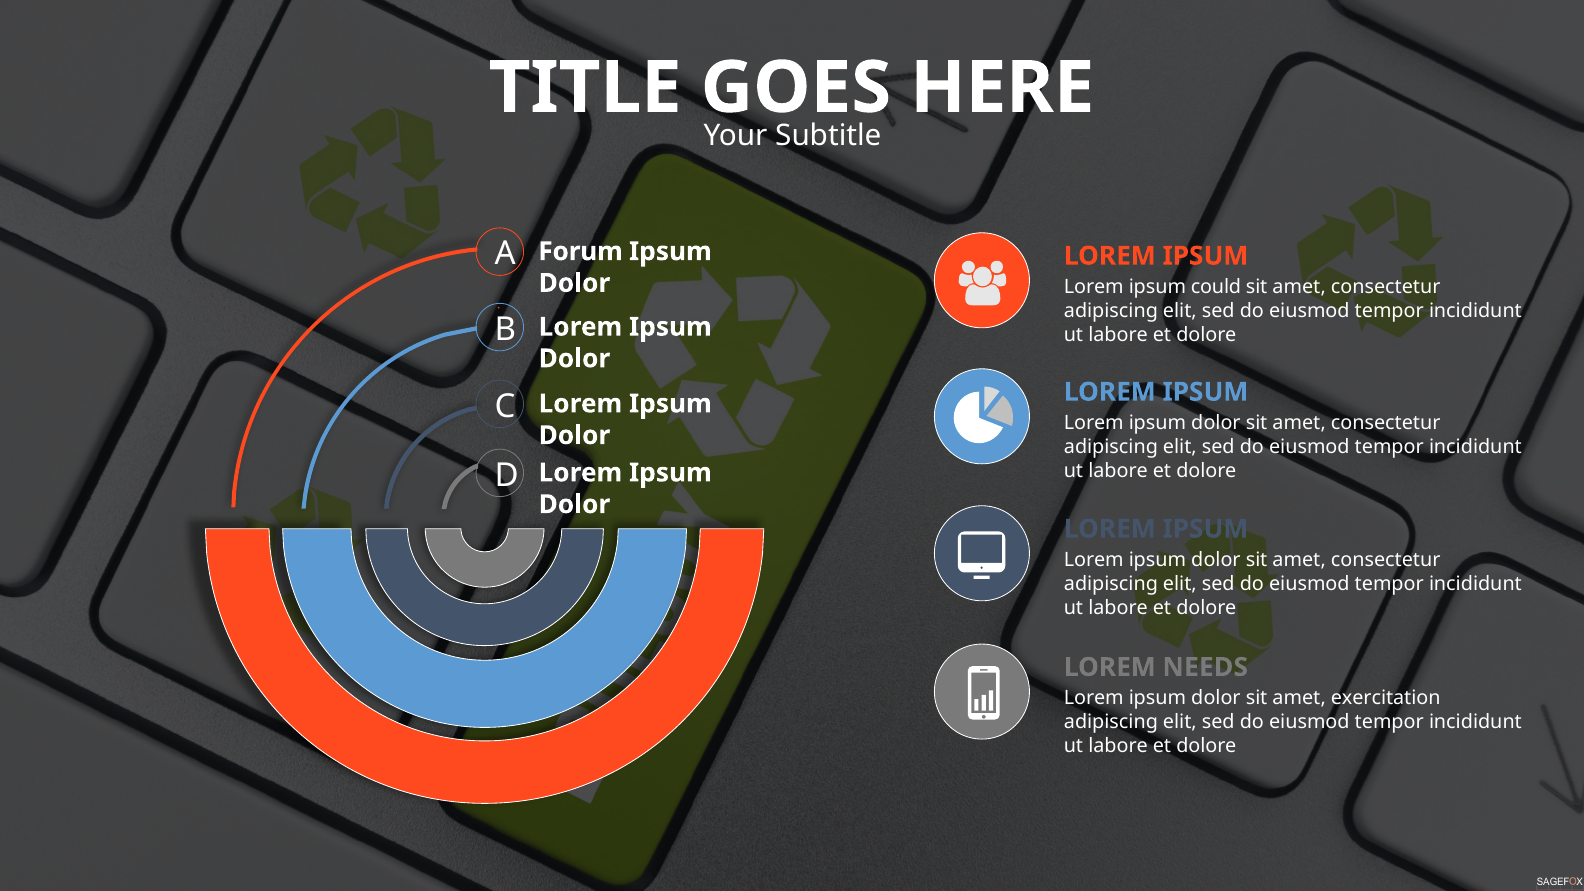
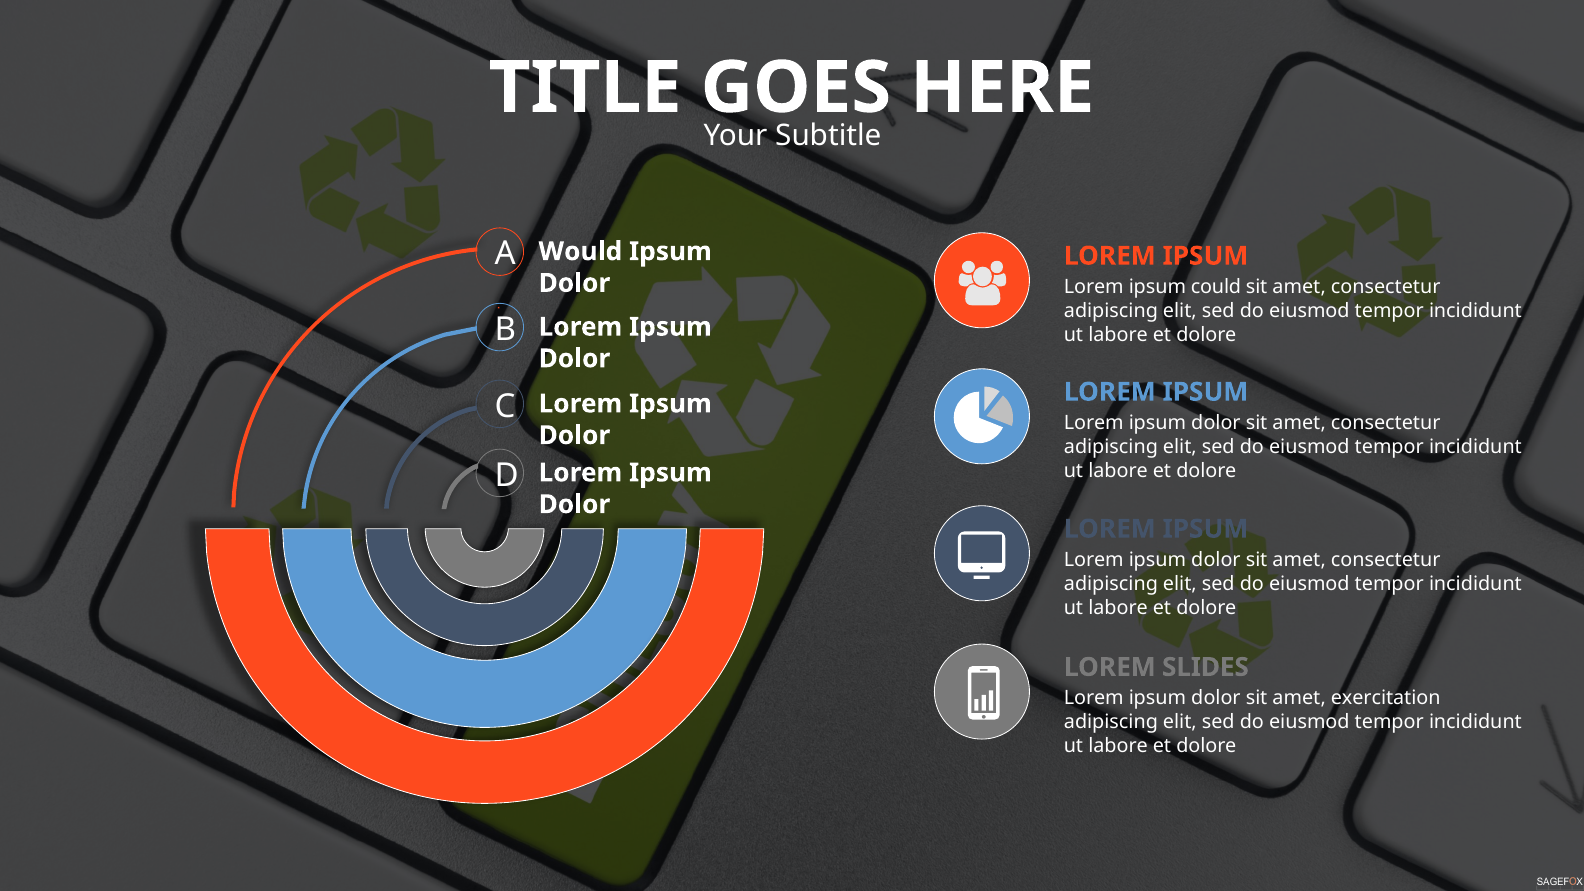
Forum: Forum -> Would
NEEDS: NEEDS -> SLIDES
